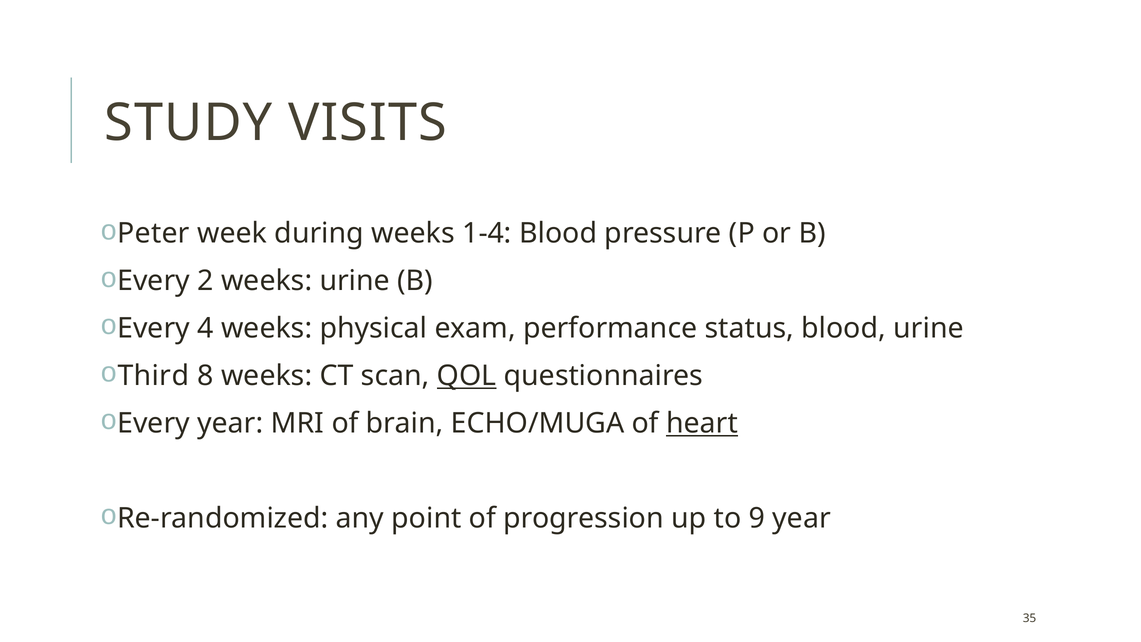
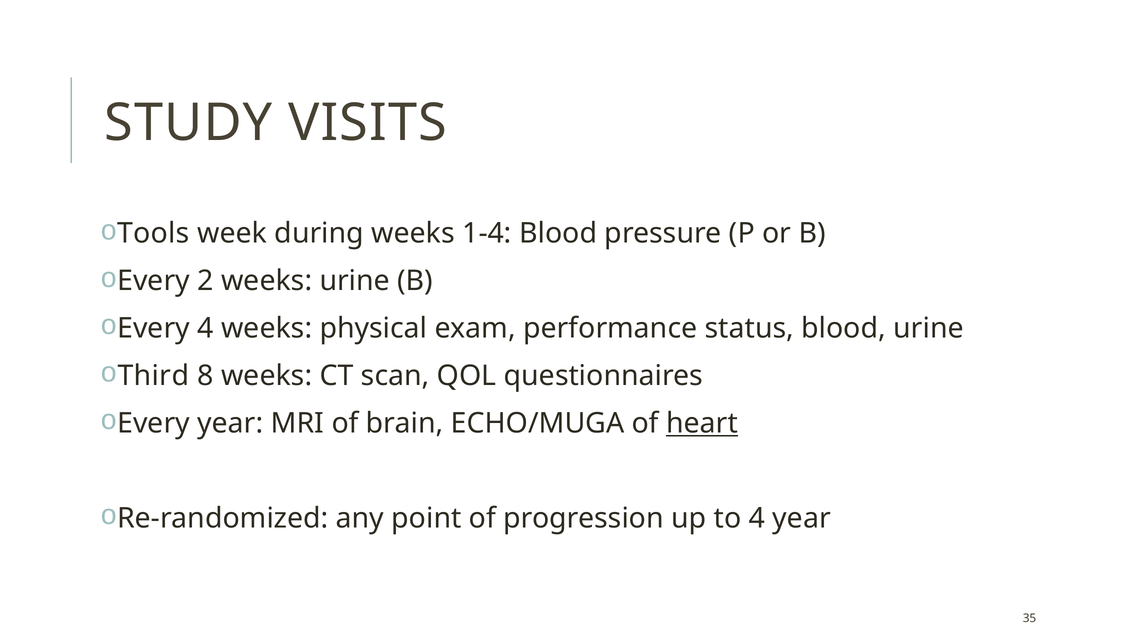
Peter: Peter -> Tools
QOL underline: present -> none
to 9: 9 -> 4
